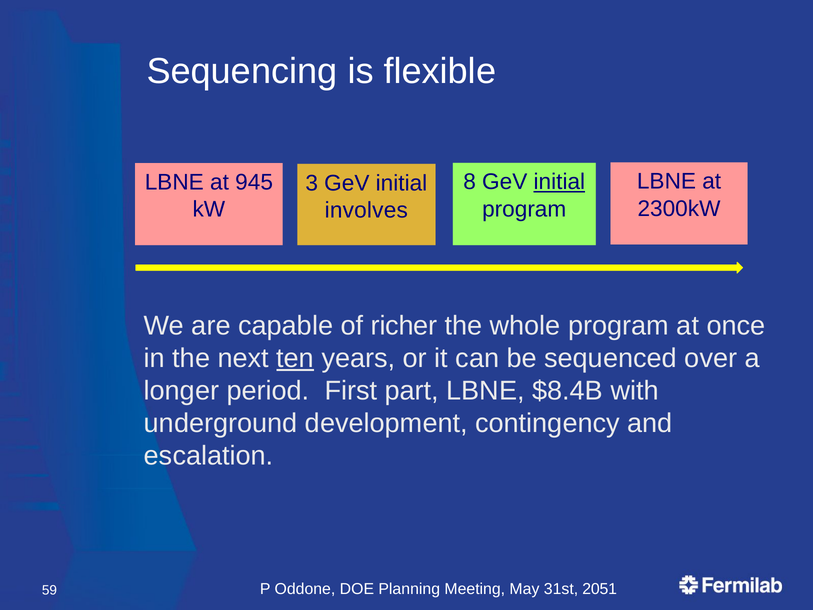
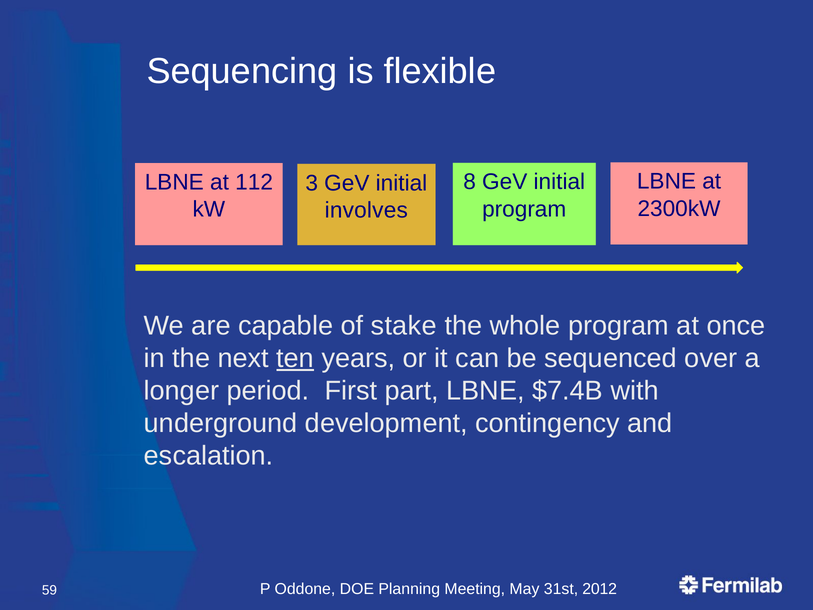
initial at (559, 182) underline: present -> none
945: 945 -> 112
richer: richer -> stake
$8.4B: $8.4B -> $7.4B
2051: 2051 -> 2012
